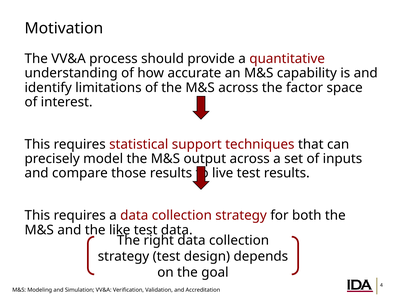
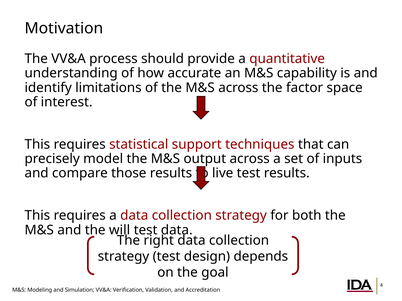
like: like -> will
